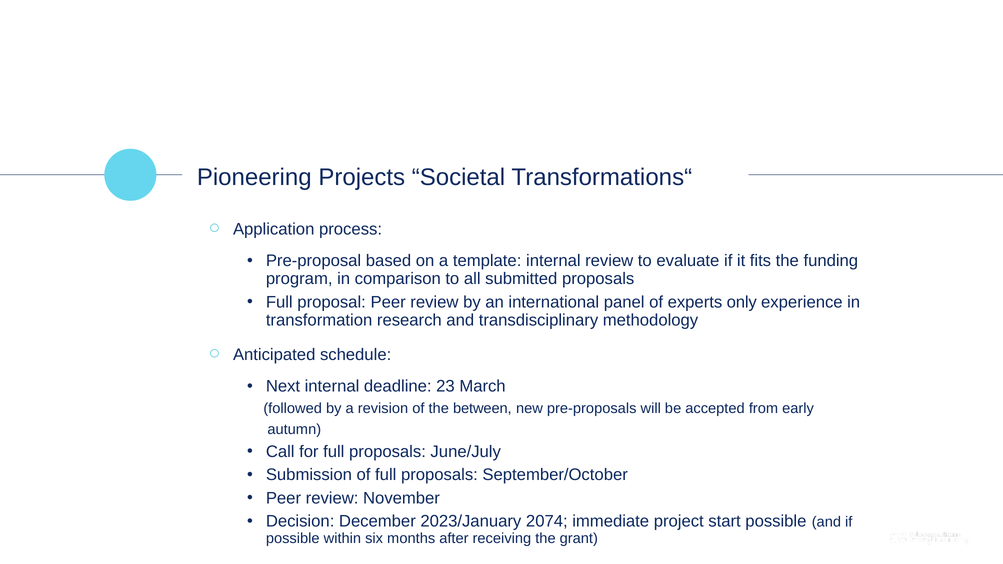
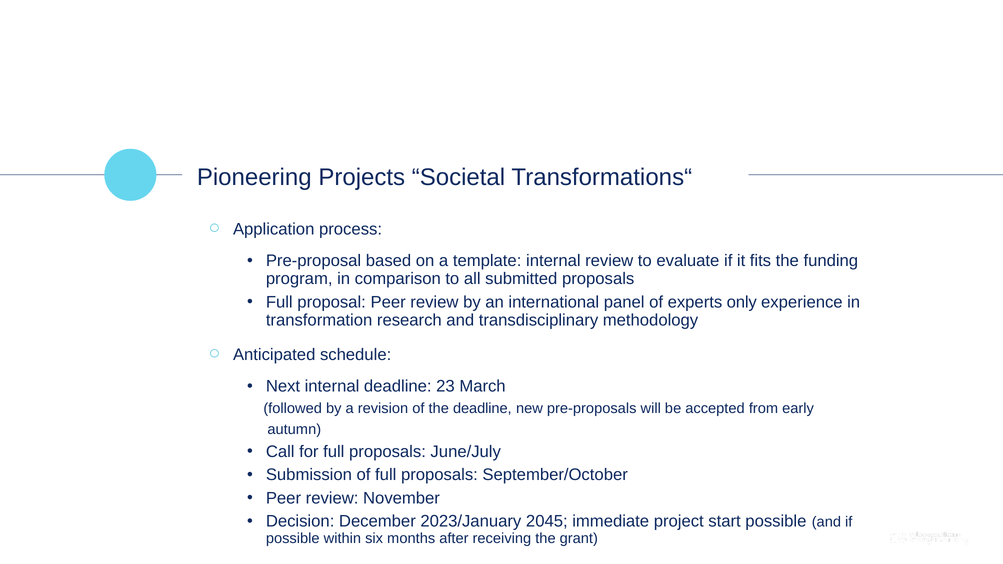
the between: between -> deadline
2074: 2074 -> 2045
